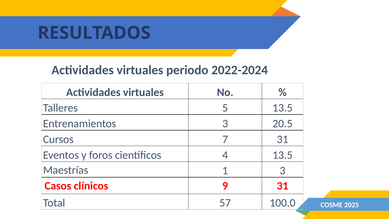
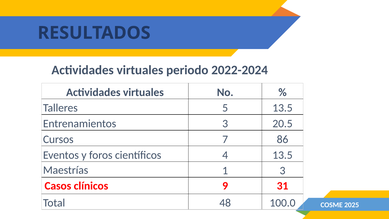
7 31: 31 -> 86
57: 57 -> 48
